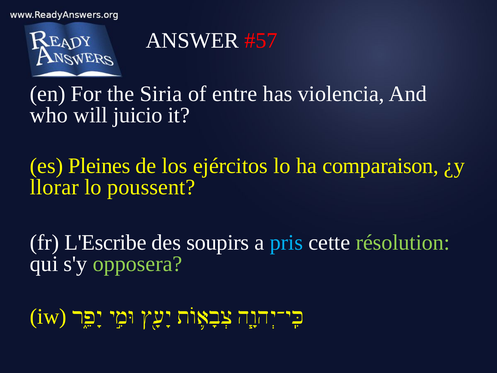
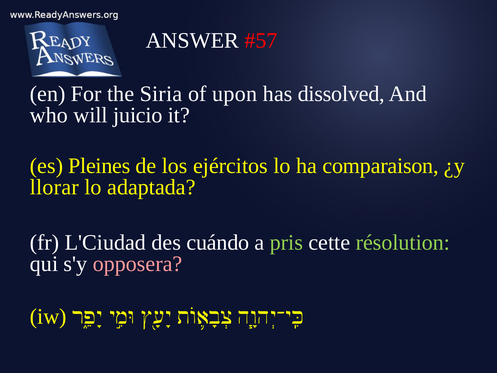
entre: entre -> upon
violencia: violencia -> dissolved
poussent: poussent -> adaptada
L'Escribe: L'Escribe -> L'Ciudad
soupirs: soupirs -> cuándo
pris colour: light blue -> light green
opposera colour: light green -> pink
